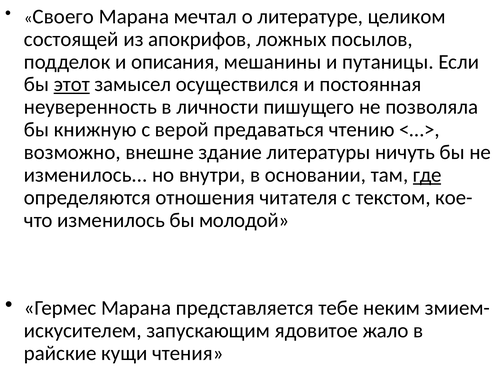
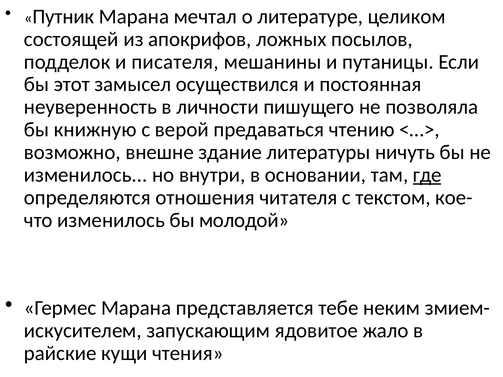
Своего: Своего -> Путник
описания: описания -> писателя
этот underline: present -> none
